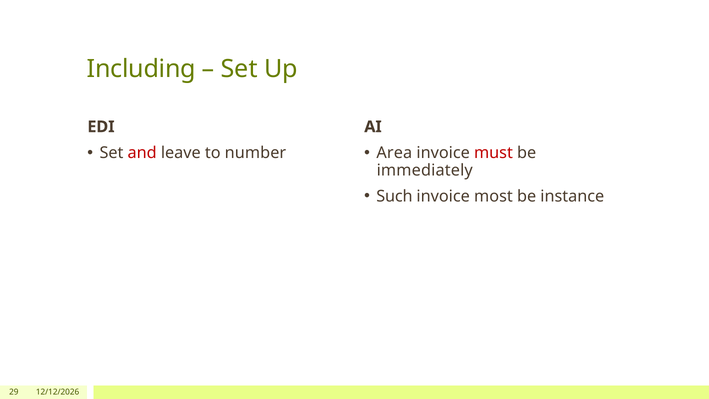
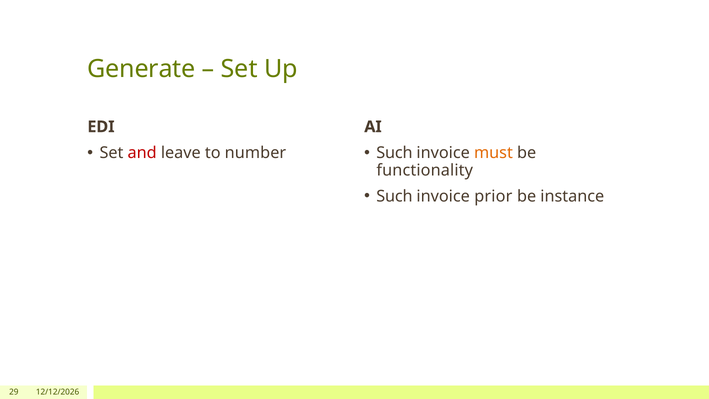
Including: Including -> Generate
Area at (394, 153): Area -> Such
must colour: red -> orange
immediately: immediately -> functionality
most: most -> prior
